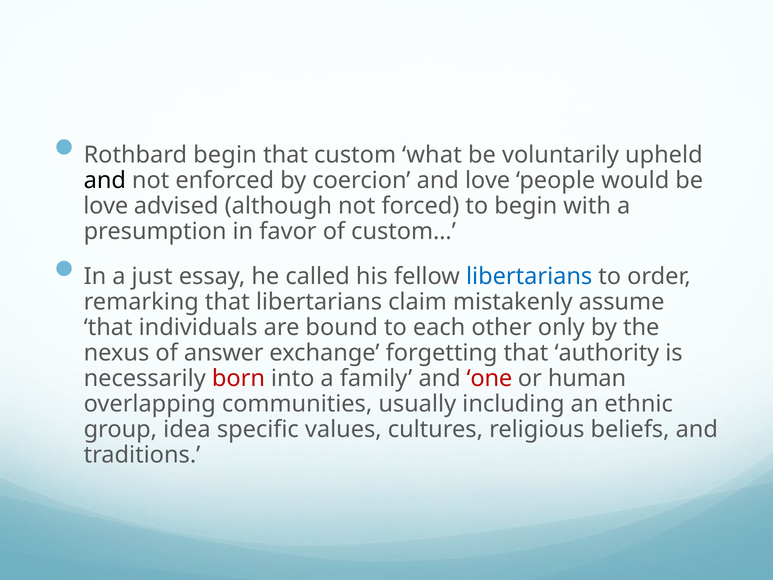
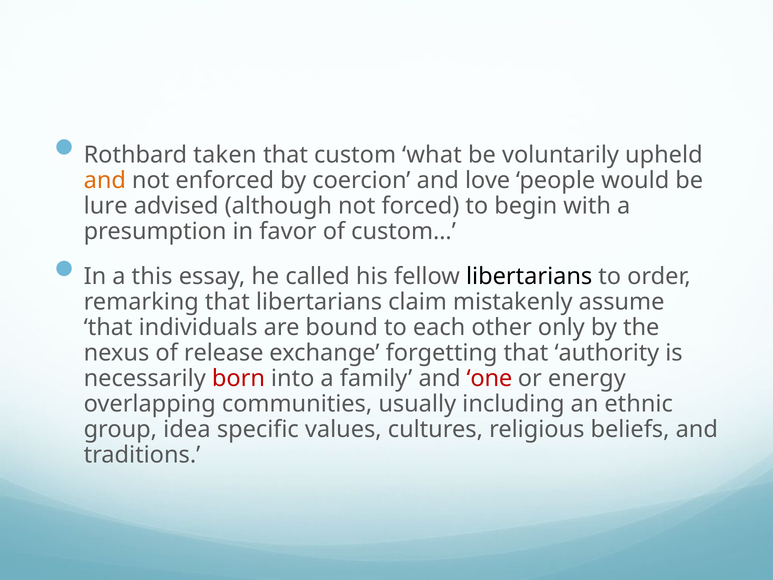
Rothbard begin: begin -> taken
and at (105, 180) colour: black -> orange
love at (106, 206): love -> lure
just: just -> this
libertarians at (529, 276) colour: blue -> black
answer: answer -> release
human: human -> energy
